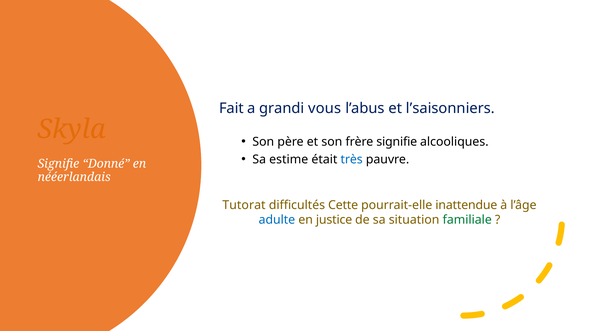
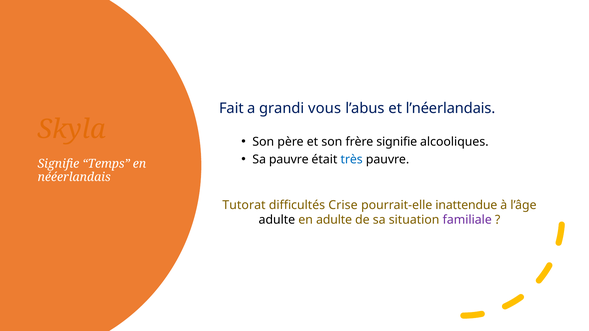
l’saisonniers: l’saisonniers -> l’néerlandais
Sa estime: estime -> pauvre
Donné: Donné -> Temps
Cette: Cette -> Crise
adulte at (277, 220) colour: blue -> black
en justice: justice -> adulte
familiale colour: green -> purple
